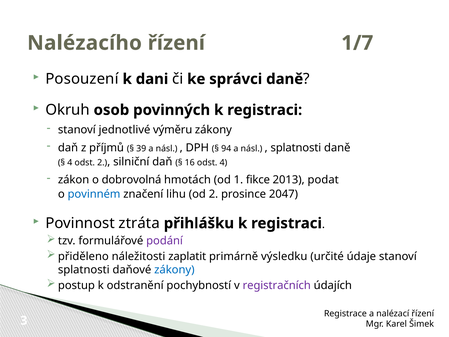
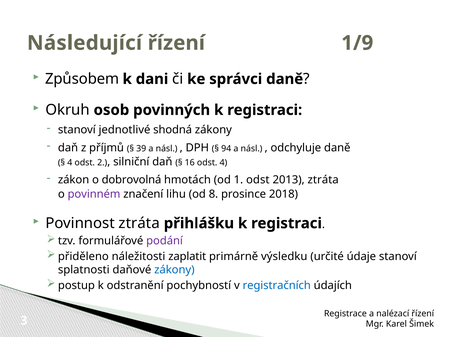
Nalézacího: Nalézacího -> Následující
1/7: 1/7 -> 1/9
Posouzení: Posouzení -> Způsobem
výměru: výměru -> shodná
splatnosti at (296, 148): splatnosti -> odchyluje
1 fikce: fikce -> odst
2013 podat: podat -> ztráta
povinném colour: blue -> purple
od 2: 2 -> 8
2047: 2047 -> 2018
registračních colour: purple -> blue
